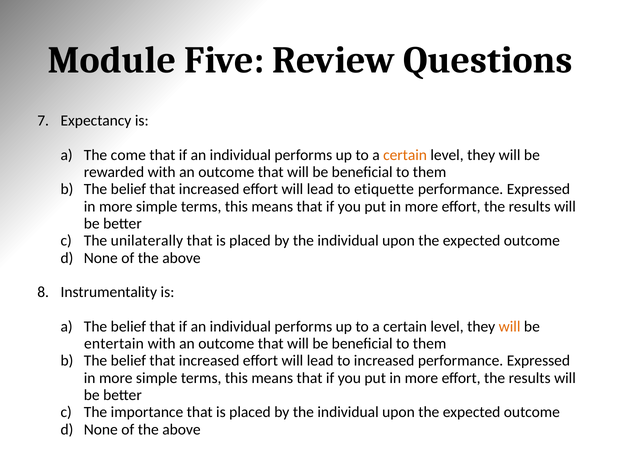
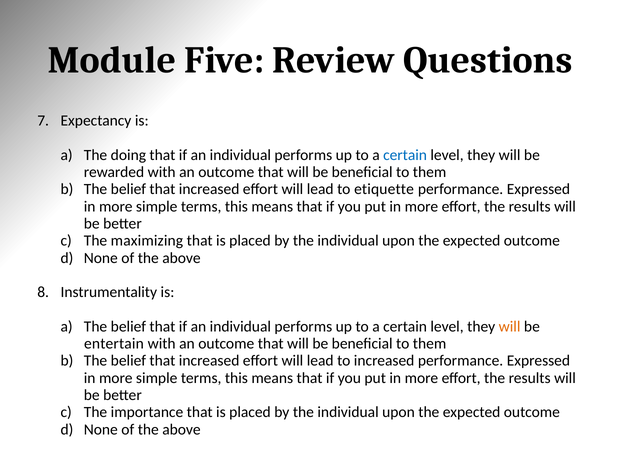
come: come -> doing
certain at (405, 155) colour: orange -> blue
unilaterally: unilaterally -> maximizing
